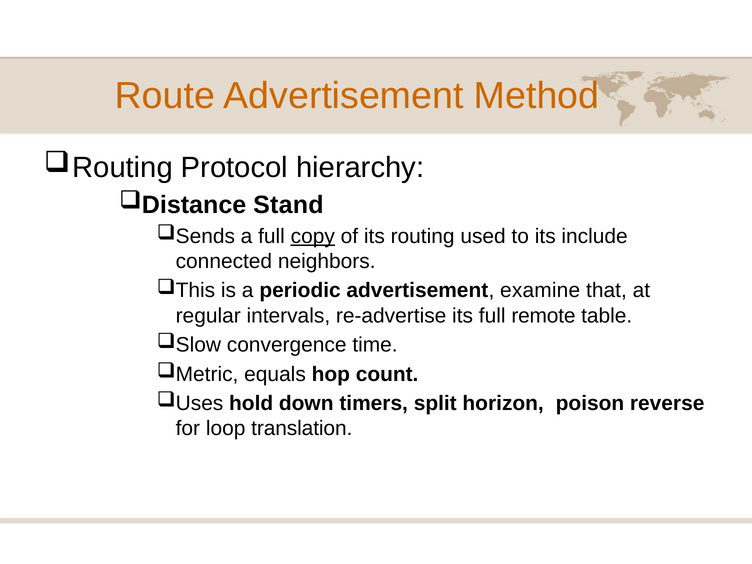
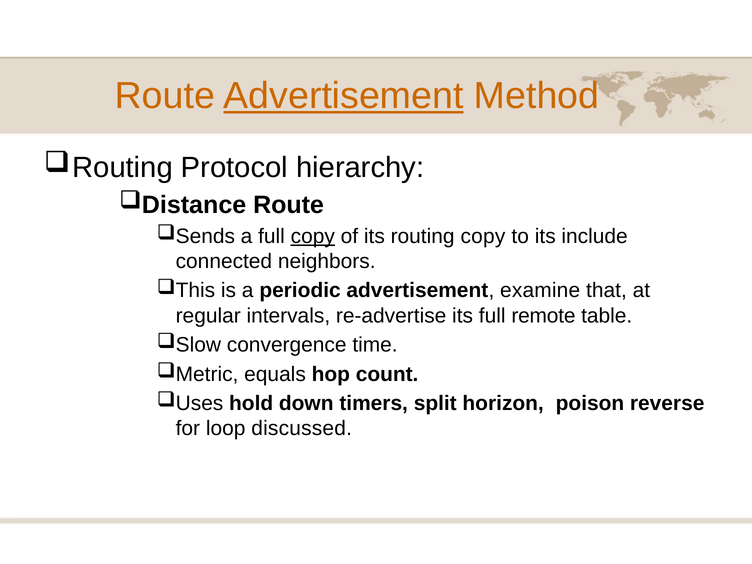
Advertisement at (343, 96) underline: none -> present
Stand at (288, 205): Stand -> Route
routing used: used -> copy
translation: translation -> discussed
